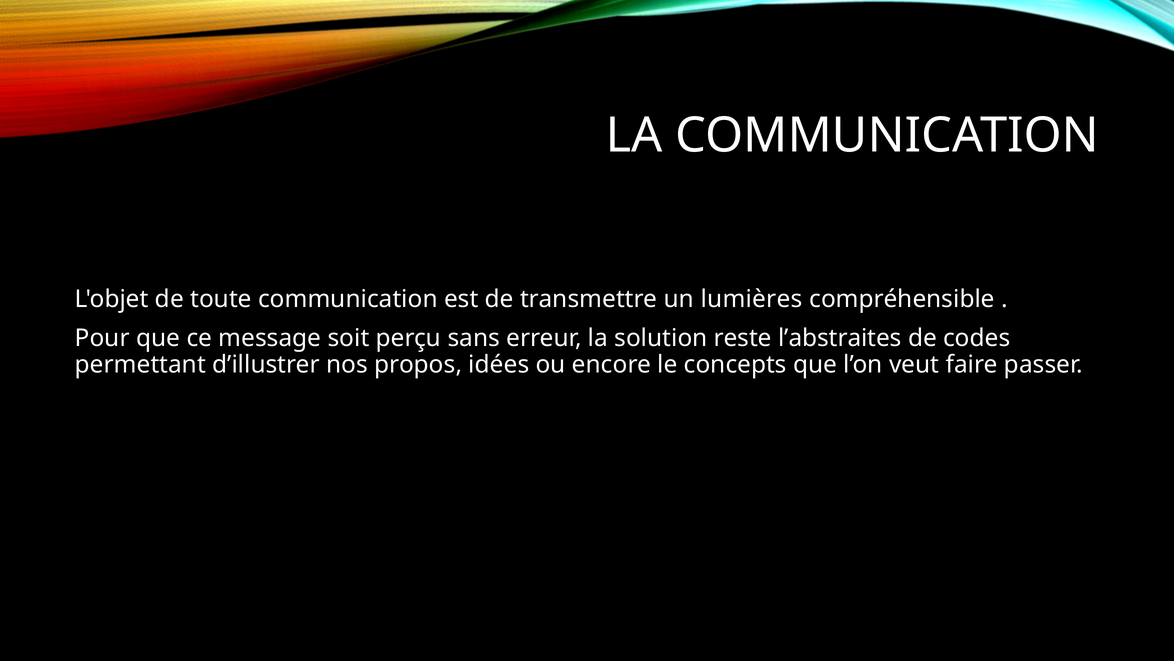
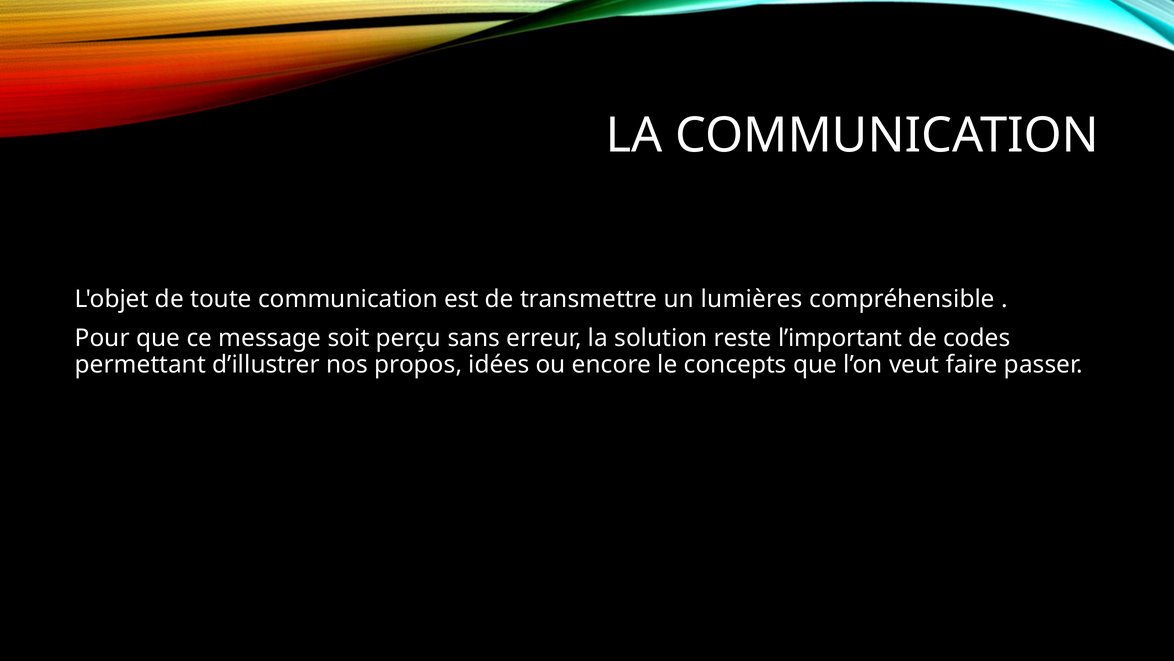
l’abstraites: l’abstraites -> l’important
